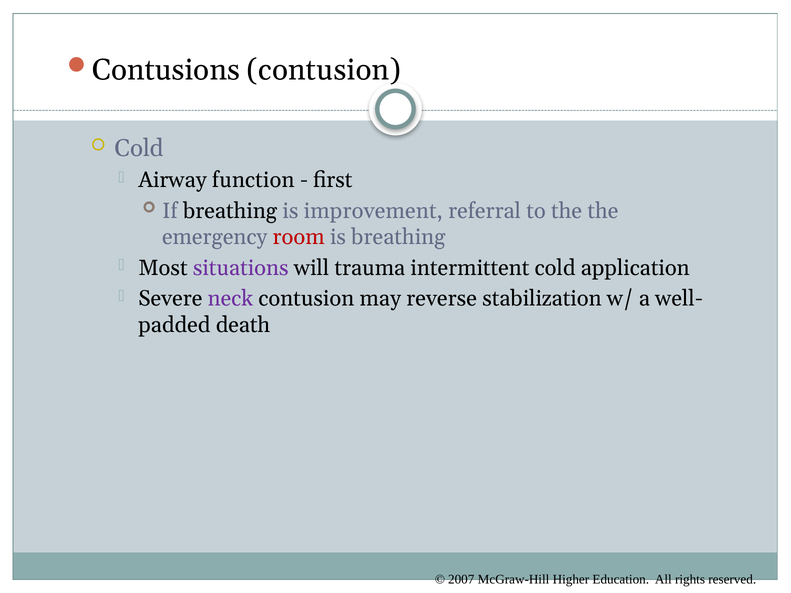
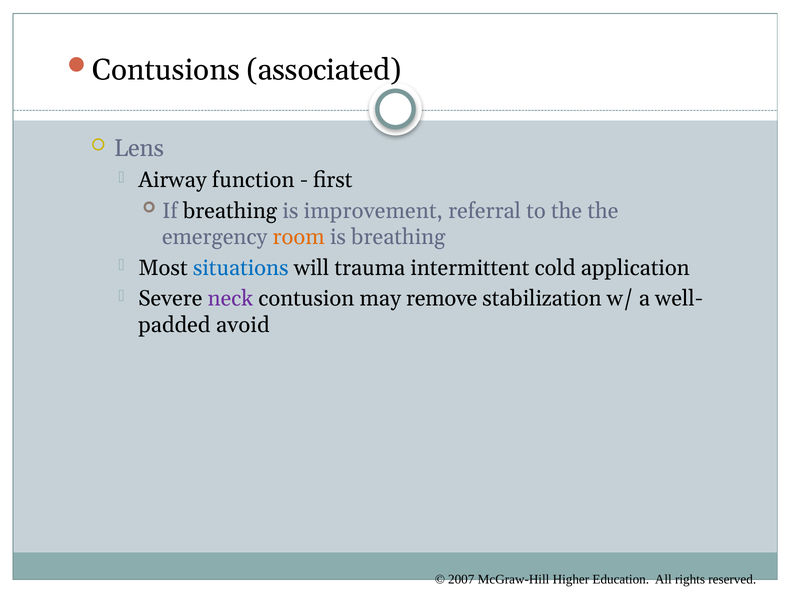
Contusions contusion: contusion -> associated
Cold at (139, 148): Cold -> Lens
room colour: red -> orange
situations colour: purple -> blue
reverse: reverse -> remove
death: death -> avoid
